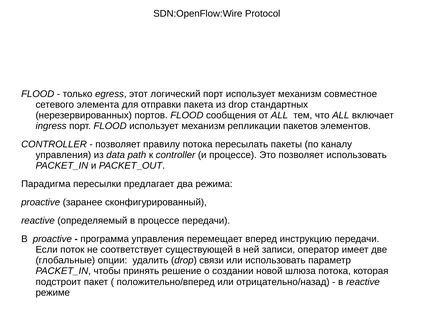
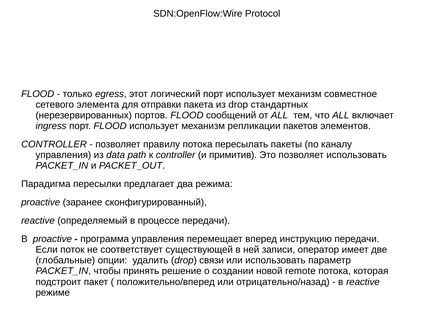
сообщения: сообщения -> сообщений
и процессе: процессе -> примитив
шлюза: шлюза -> remote
